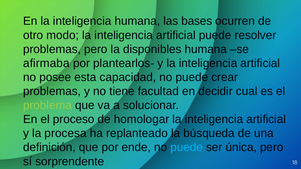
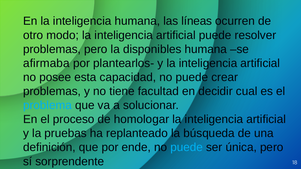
bases: bases -> líneas
problema colour: light green -> light blue
procesa: procesa -> pruebas
